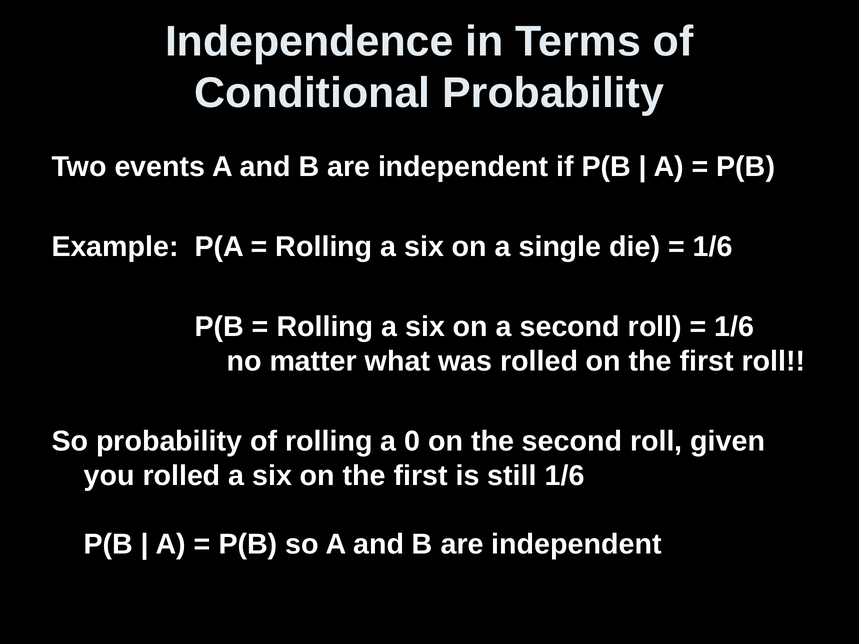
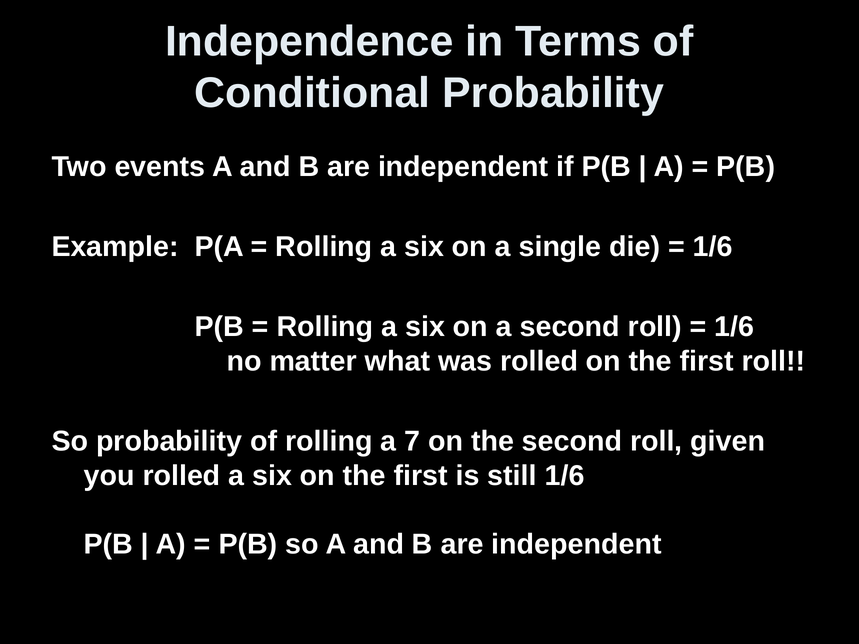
0: 0 -> 7
